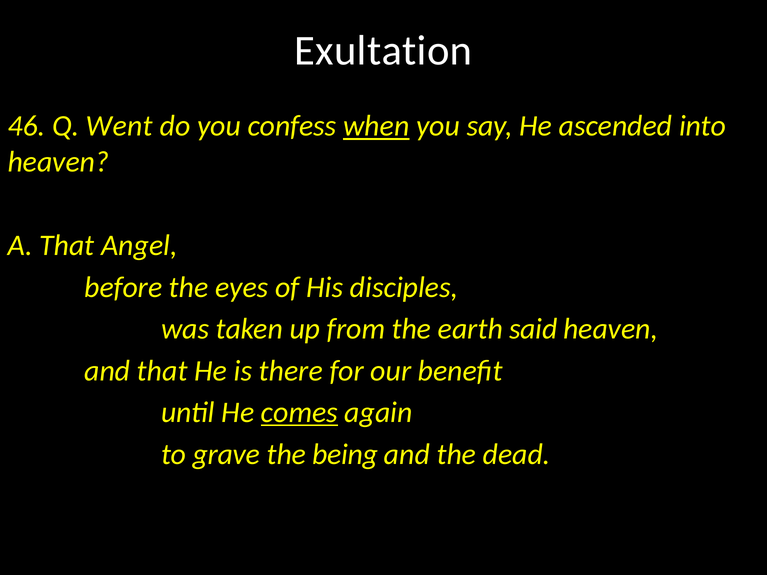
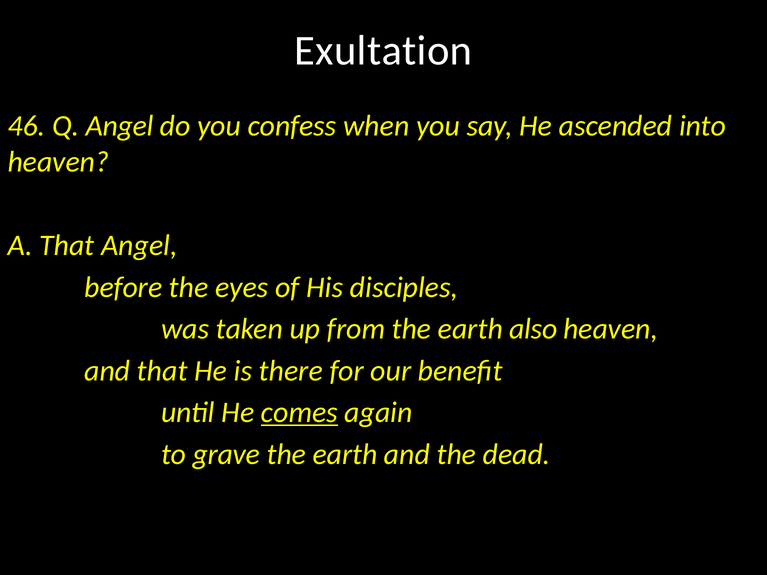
Q Went: Went -> Angel
when underline: present -> none
said: said -> also
being at (345, 454): being -> earth
